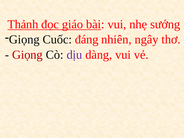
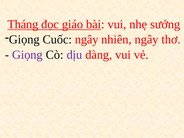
Thảnh: Thảnh -> Tháng
Cuốc đáng: đáng -> ngây
Giọng at (27, 55) colour: red -> purple
